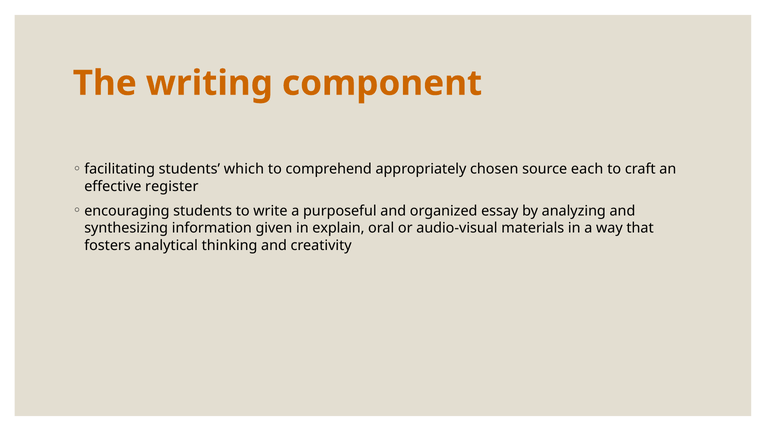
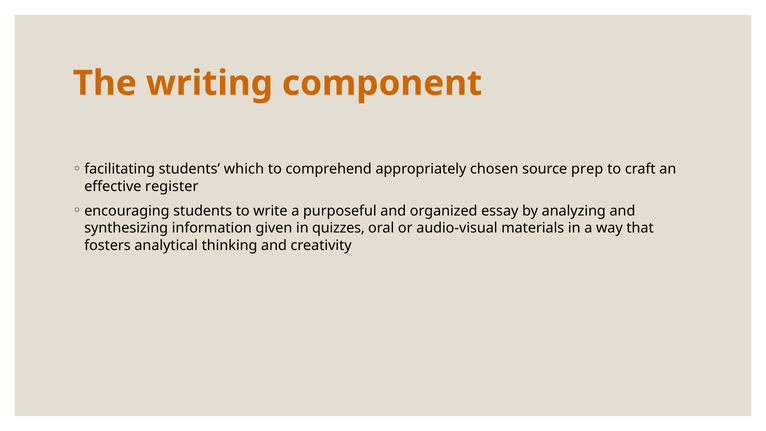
each: each -> prep
explain: explain -> quizzes
